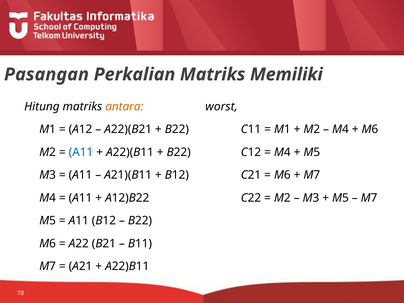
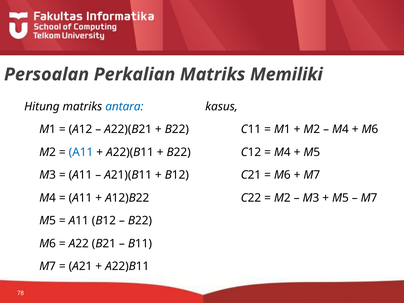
Pasangan: Pasangan -> Persoalan
antara colour: orange -> blue
worst: worst -> kasus
